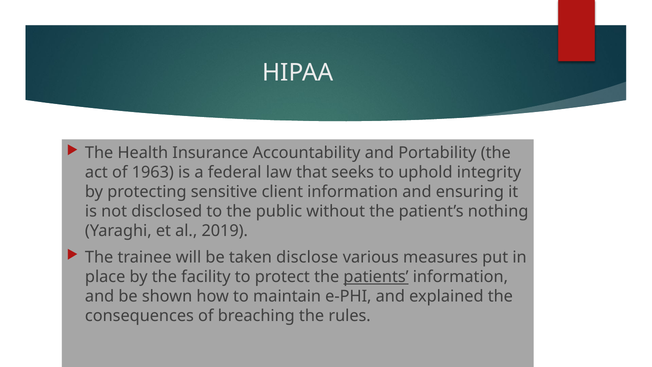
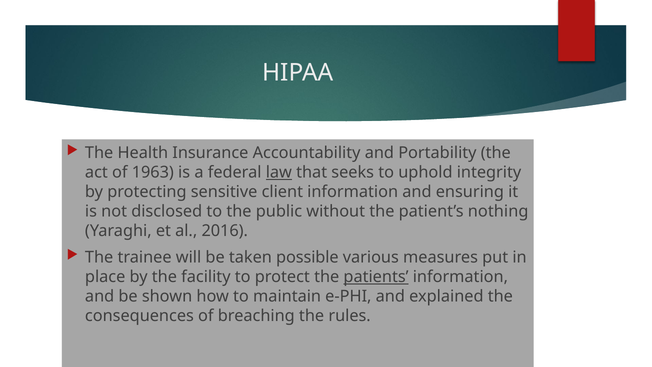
law underline: none -> present
2019: 2019 -> 2016
disclose: disclose -> possible
